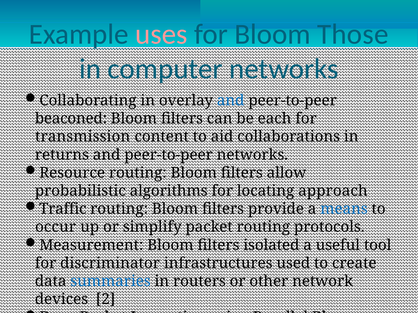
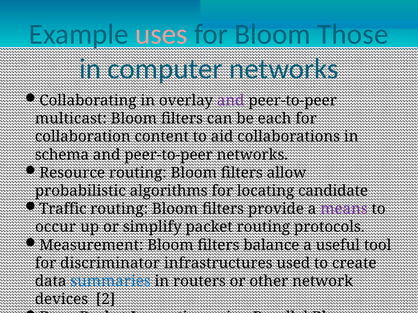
and at (231, 101) colour: blue -> purple
beaconed: beaconed -> multicast
transmission: transmission -> collaboration
returns: returns -> schema
approach: approach -> candidate
means colour: blue -> purple
isolated: isolated -> balance
